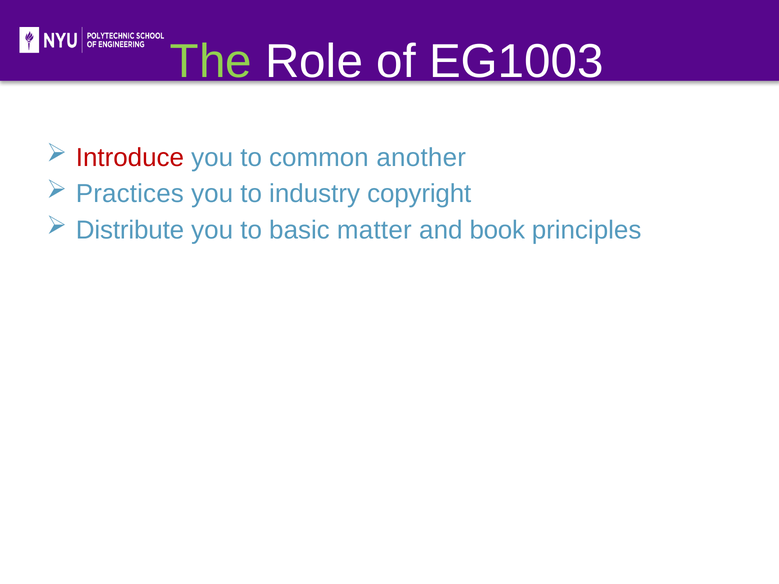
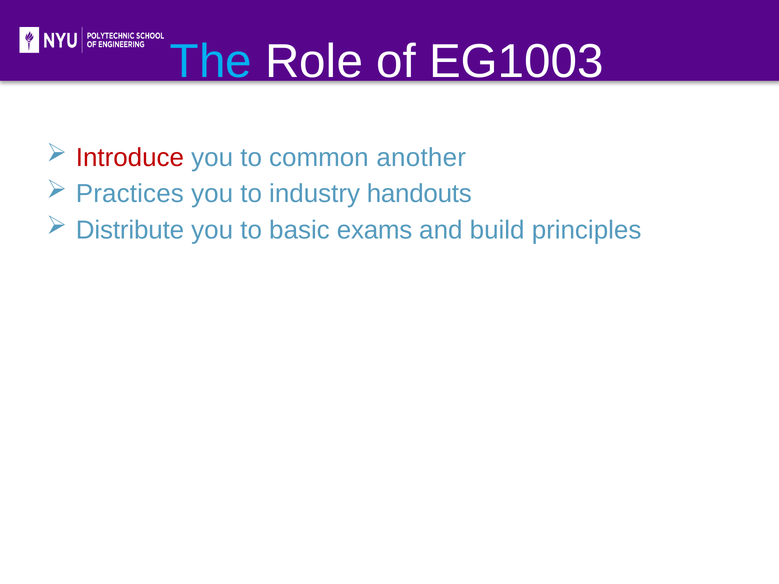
The colour: light green -> light blue
copyright: copyright -> handouts
matter: matter -> exams
book: book -> build
